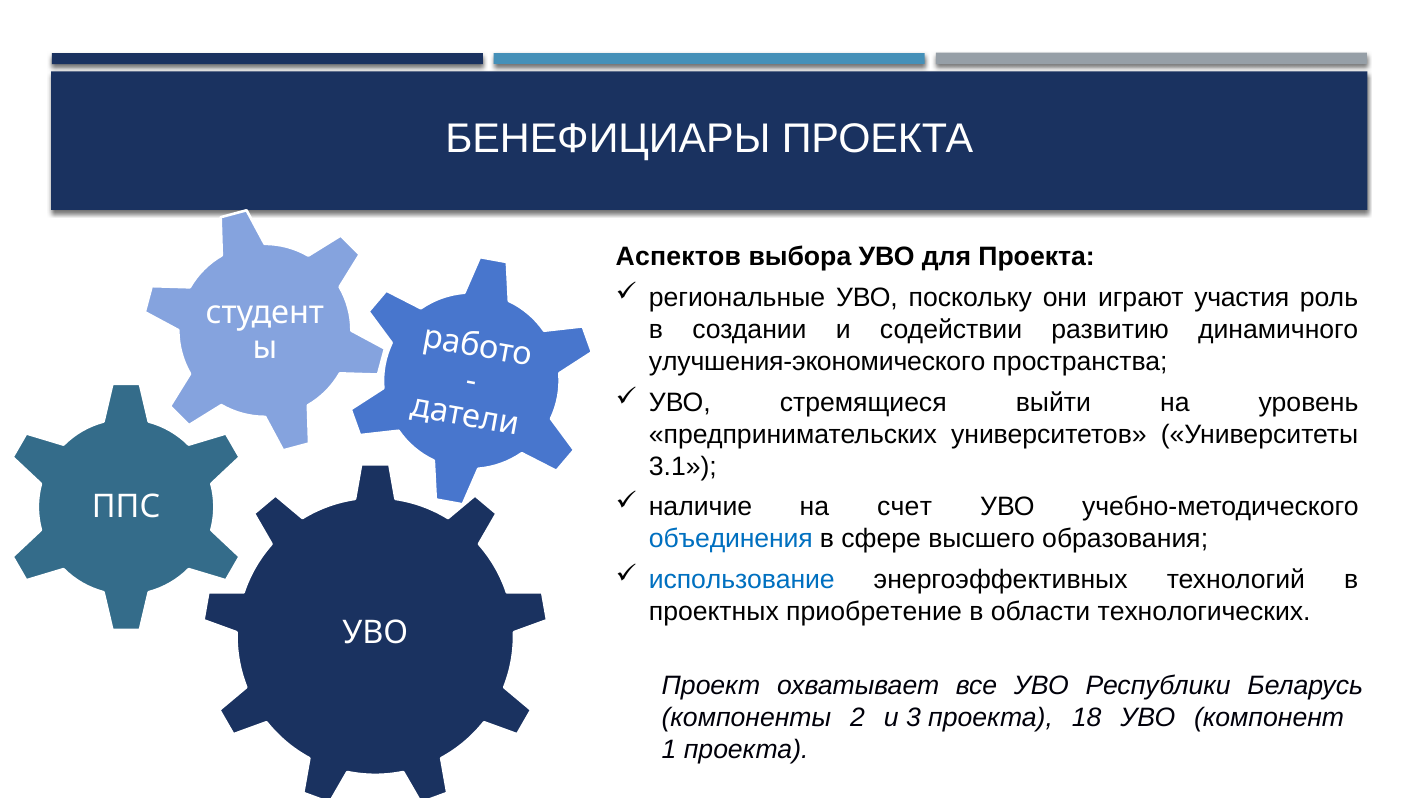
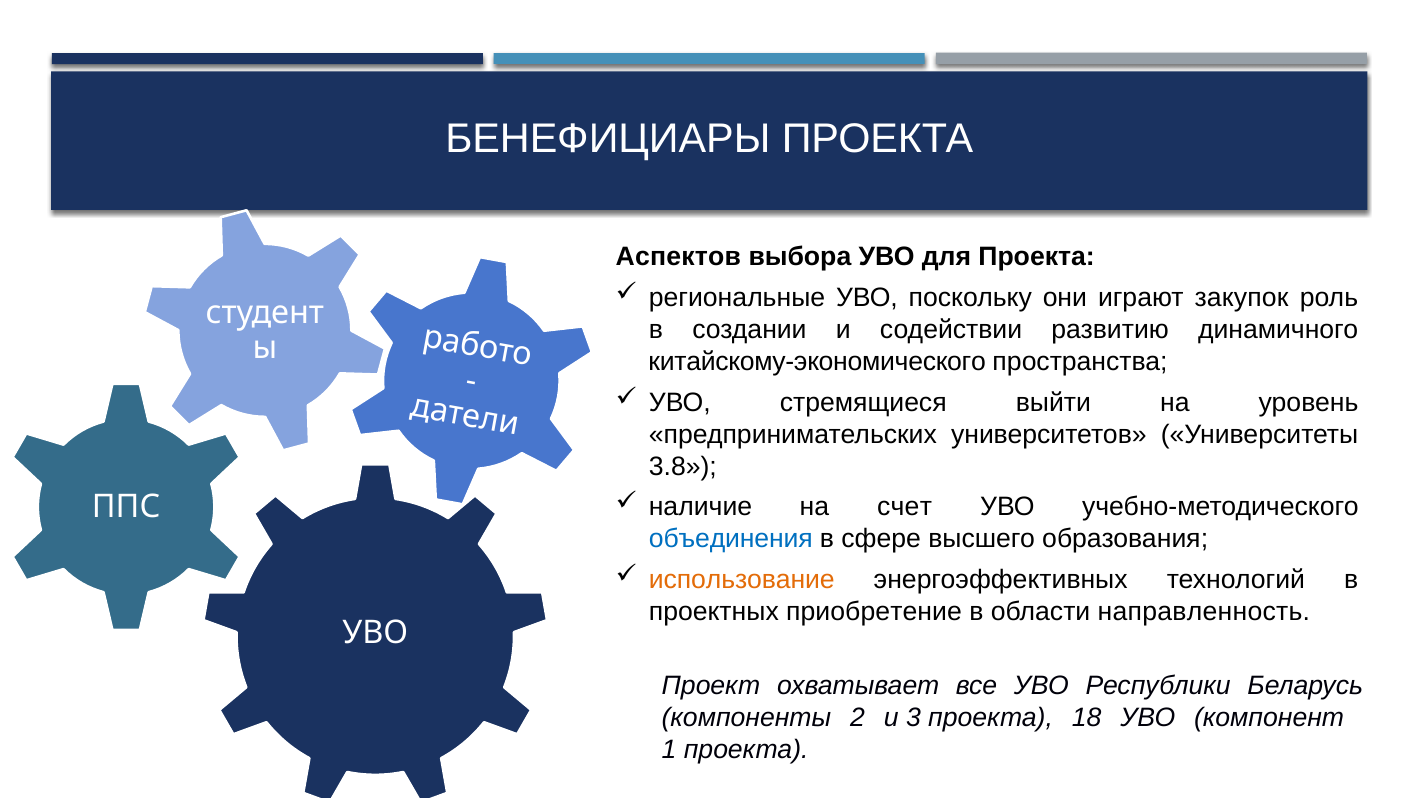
участия: участия -> закупок
улучшения-экономического: улучшения-экономического -> китайскому-экономического
3.1: 3.1 -> 3.8
использование colour: blue -> orange
технологических: технологических -> направленность
